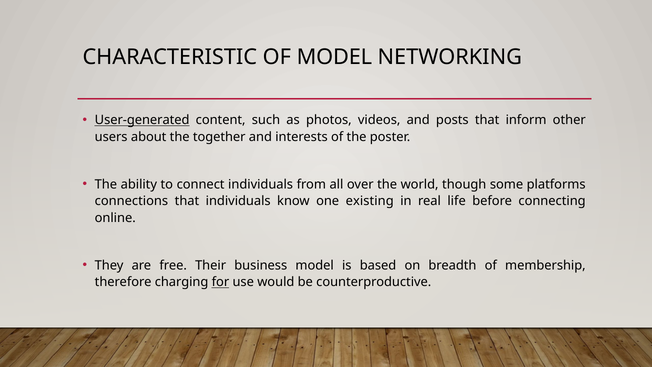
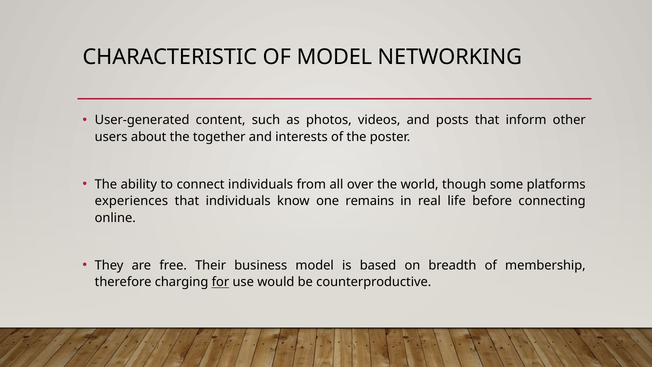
User-generated underline: present -> none
connections: connections -> experiences
existing: existing -> remains
